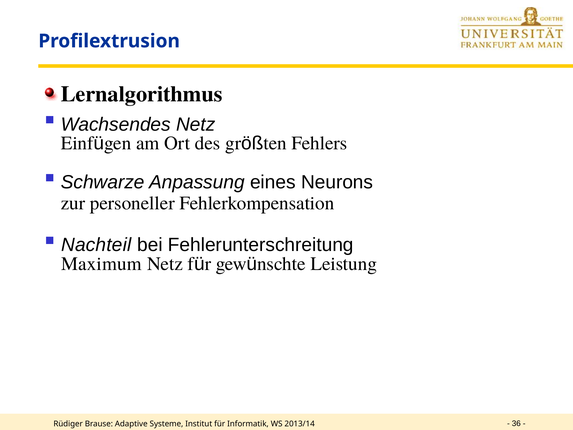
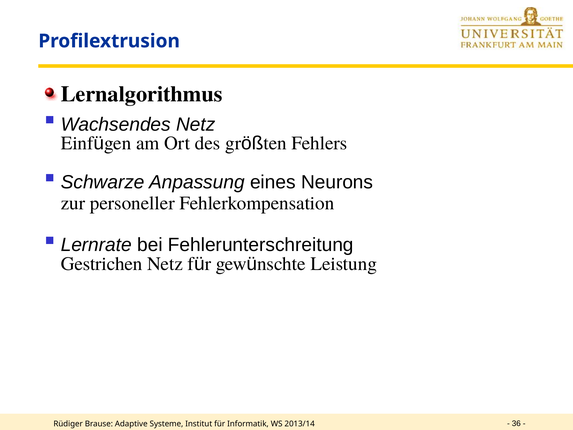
Nachteil: Nachteil -> Lernrate
Maximum: Maximum -> Gestrichen
